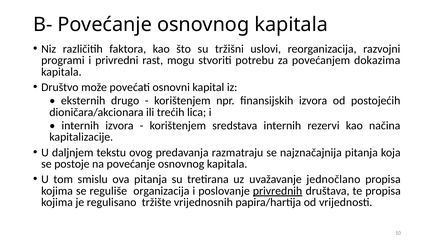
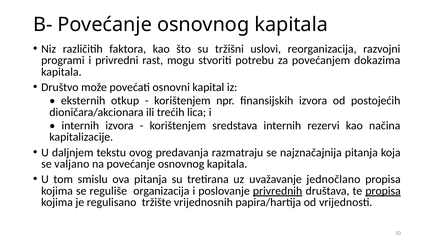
drugo: drugo -> otkup
postoje: postoje -> valjano
propisa at (383, 191) underline: none -> present
